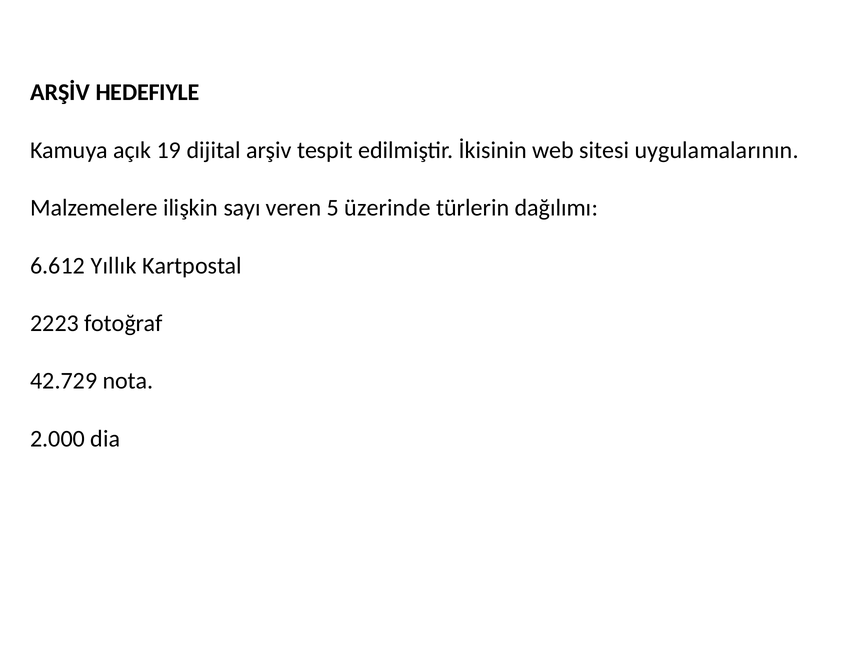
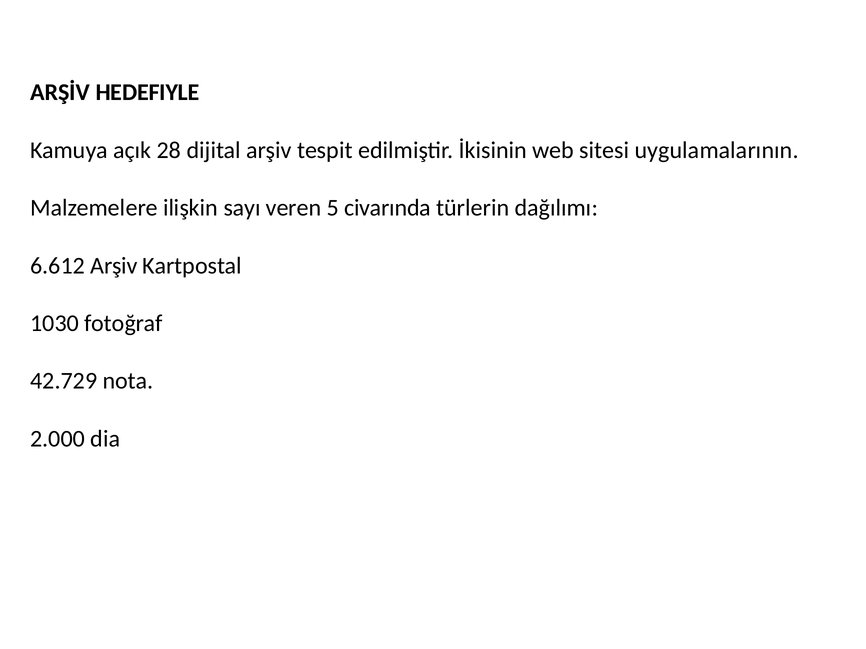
19: 19 -> 28
üzerinde: üzerinde -> civarında
6.612 Yıllık: Yıllık -> Arşiv
2223: 2223 -> 1030
